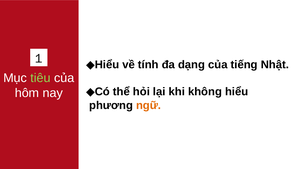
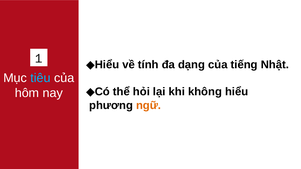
tiêu colour: light green -> light blue
